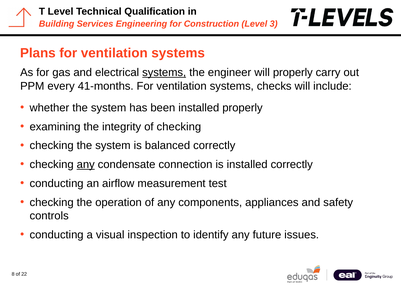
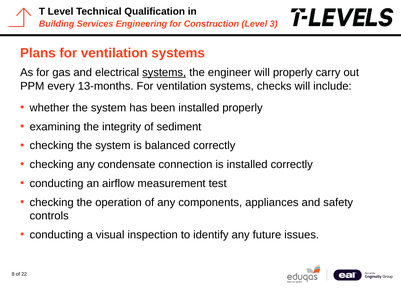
41-months: 41-months -> 13-months
of checking: checking -> sediment
any at (86, 164) underline: present -> none
